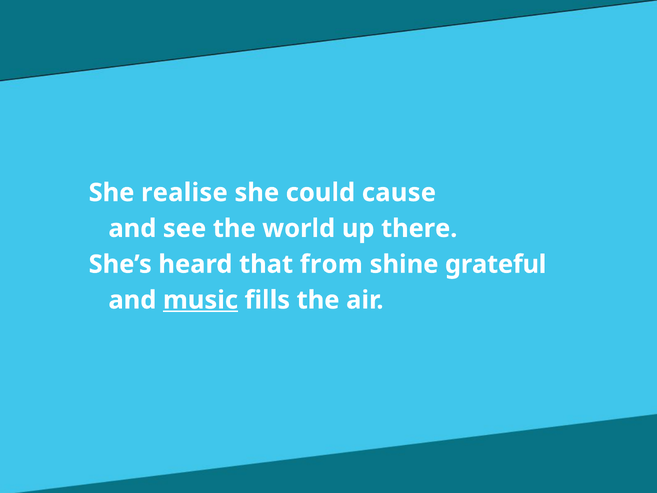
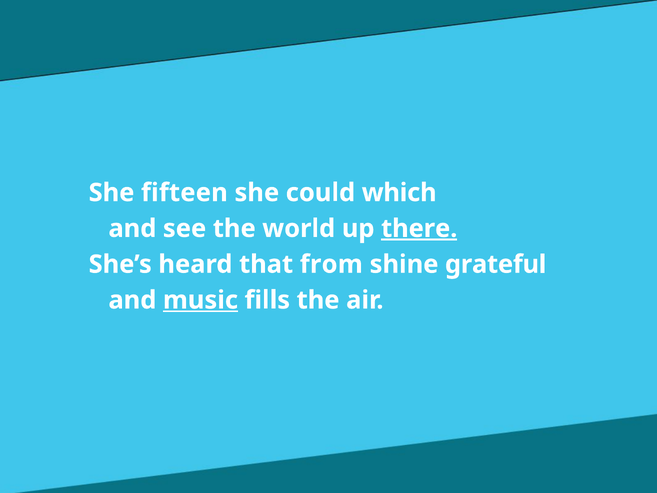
realise: realise -> fifteen
cause: cause -> which
there underline: none -> present
